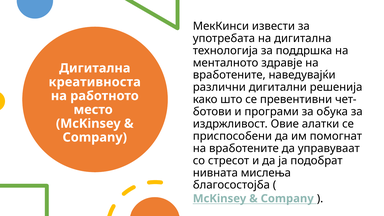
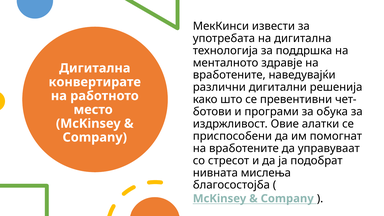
креативноста: креативноста -> конвертирате
